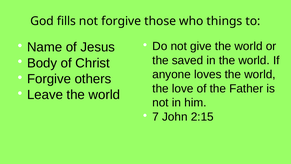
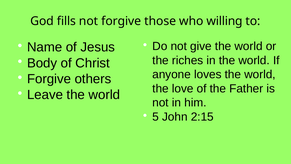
things: things -> willing
saved: saved -> riches
7: 7 -> 5
